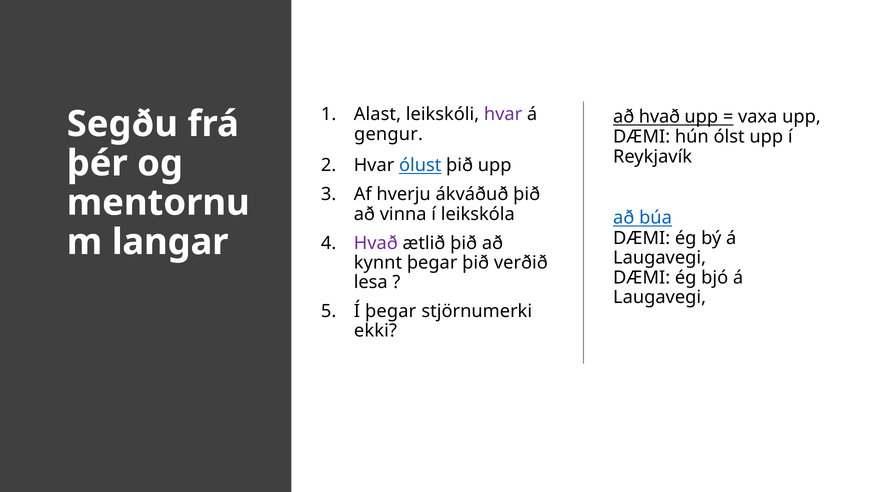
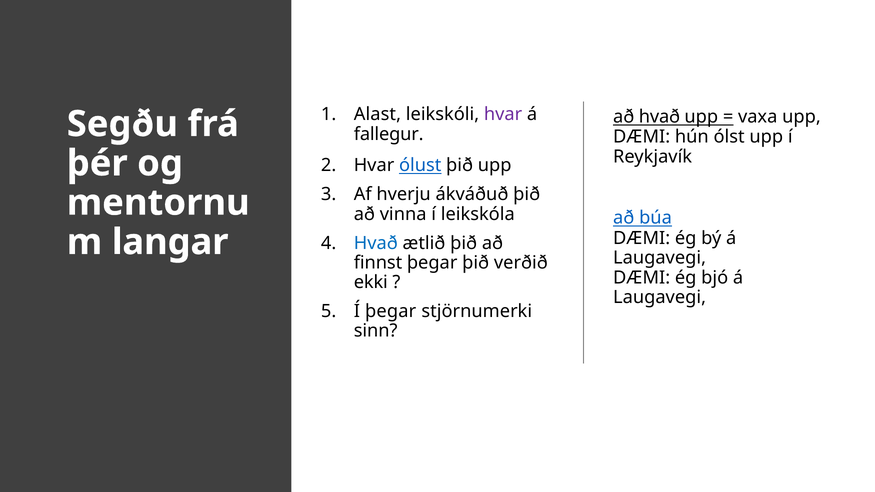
gengur: gengur -> fallegur
Hvað at (376, 243) colour: purple -> blue
kynnt: kynnt -> finnst
lesa: lesa -> ekki
ekki: ekki -> sinn
